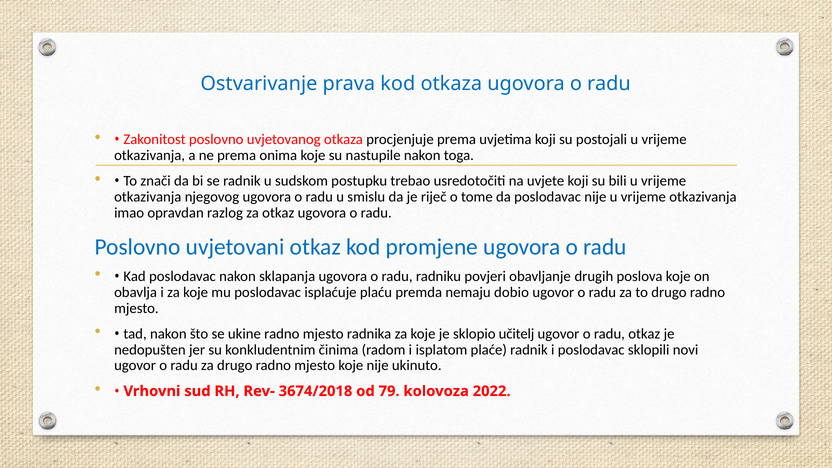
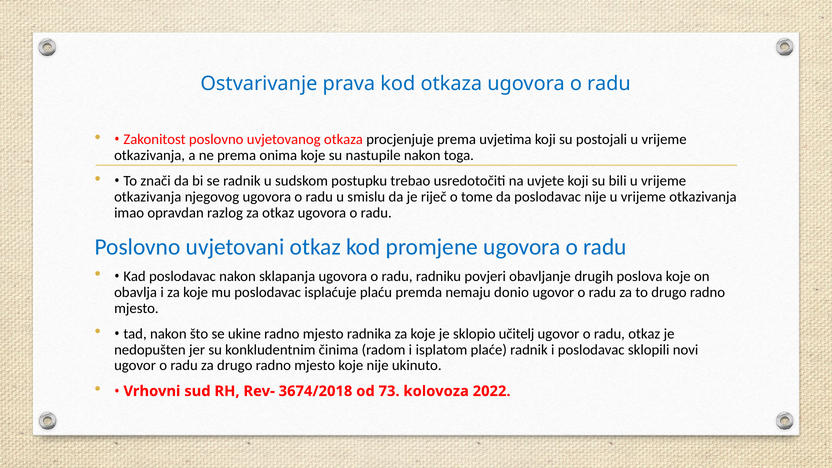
dobio: dobio -> donio
79: 79 -> 73
